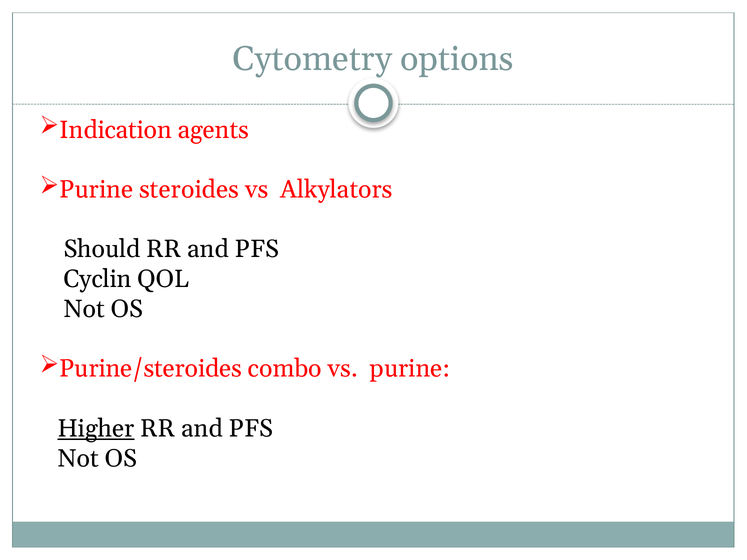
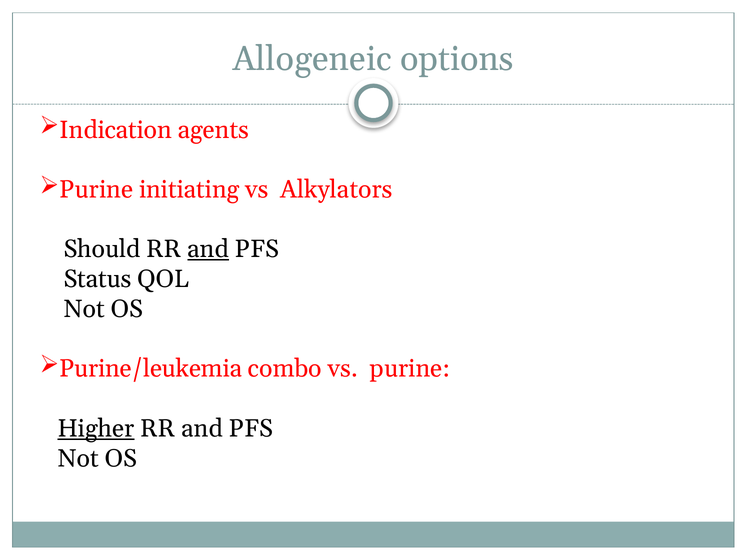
Cytometry: Cytometry -> Allogeneic
steroides: steroides -> initiating
and at (208, 249) underline: none -> present
Cyclin: Cyclin -> Status
Purine/steroides: Purine/steroides -> Purine/leukemia
